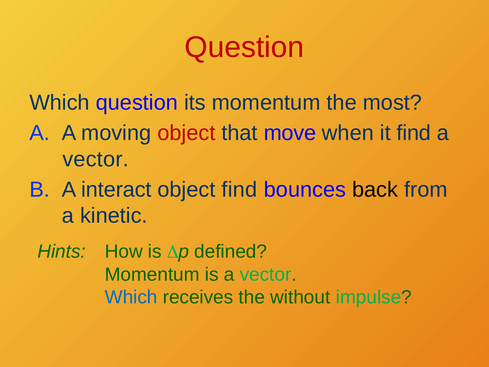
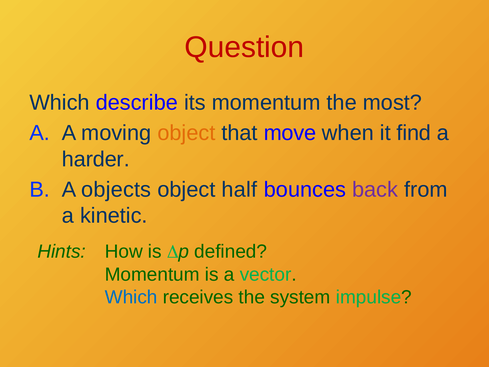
Which question: question -> describe
object at (186, 133) colour: red -> orange
vector at (96, 159): vector -> harder
interact: interact -> objects
object find: find -> half
back colour: black -> purple
without: without -> system
